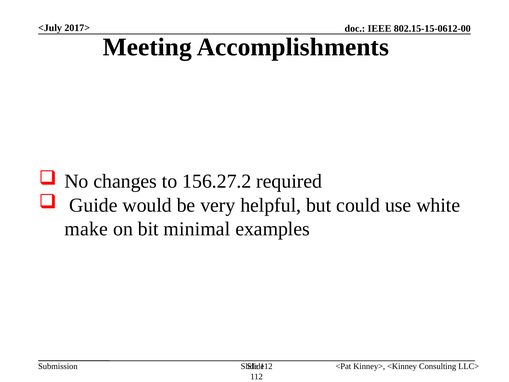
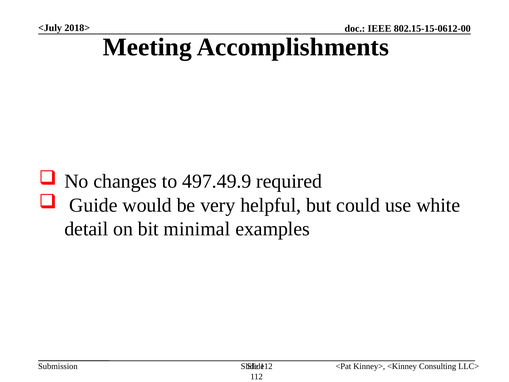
2017>: 2017> -> 2018>
156.27.2: 156.27.2 -> 497.49.9
make: make -> detail
